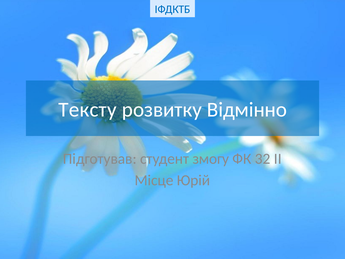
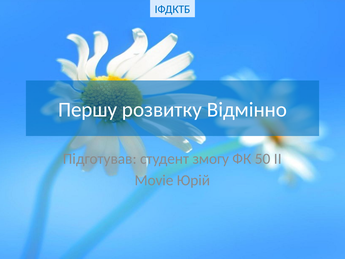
Тексту: Тексту -> Першу
32: 32 -> 50
Місце: Місце -> Movie
